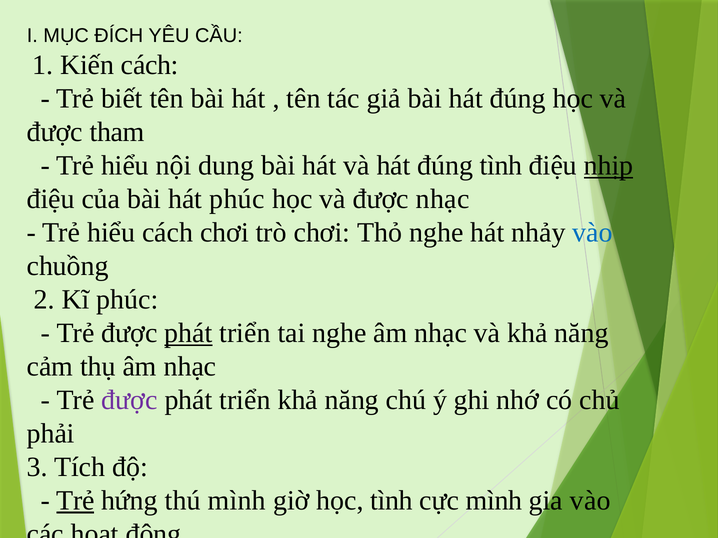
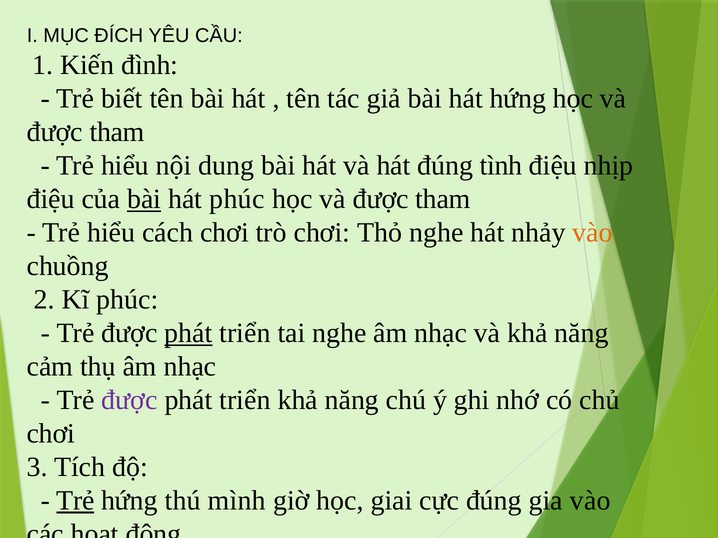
Kiến cách: cách -> đình
bài hát đúng: đúng -> hứng
nhịp underline: present -> none
bài at (144, 199) underline: none -> present
nhạc at (443, 199): nhạc -> tham
vào at (592, 233) colour: blue -> orange
phải at (51, 434): phải -> chơi
học tình: tình -> giai
cực mình: mình -> đúng
